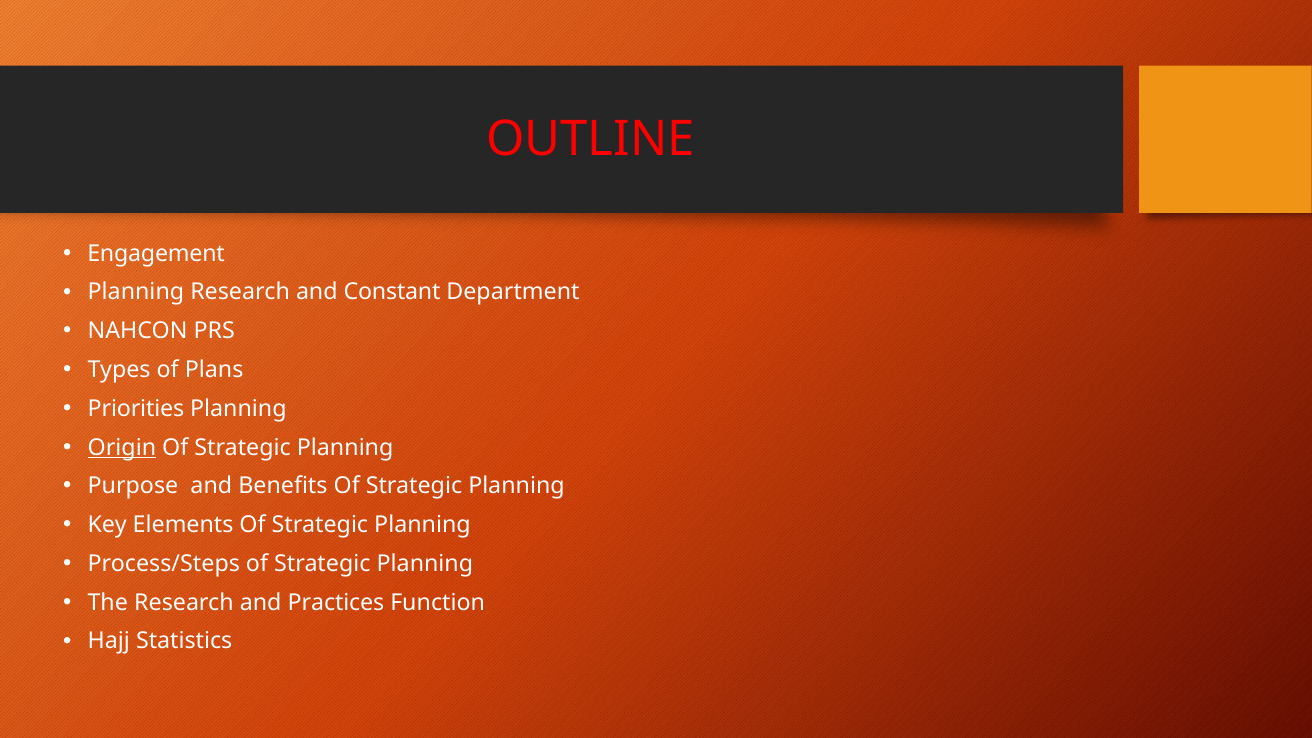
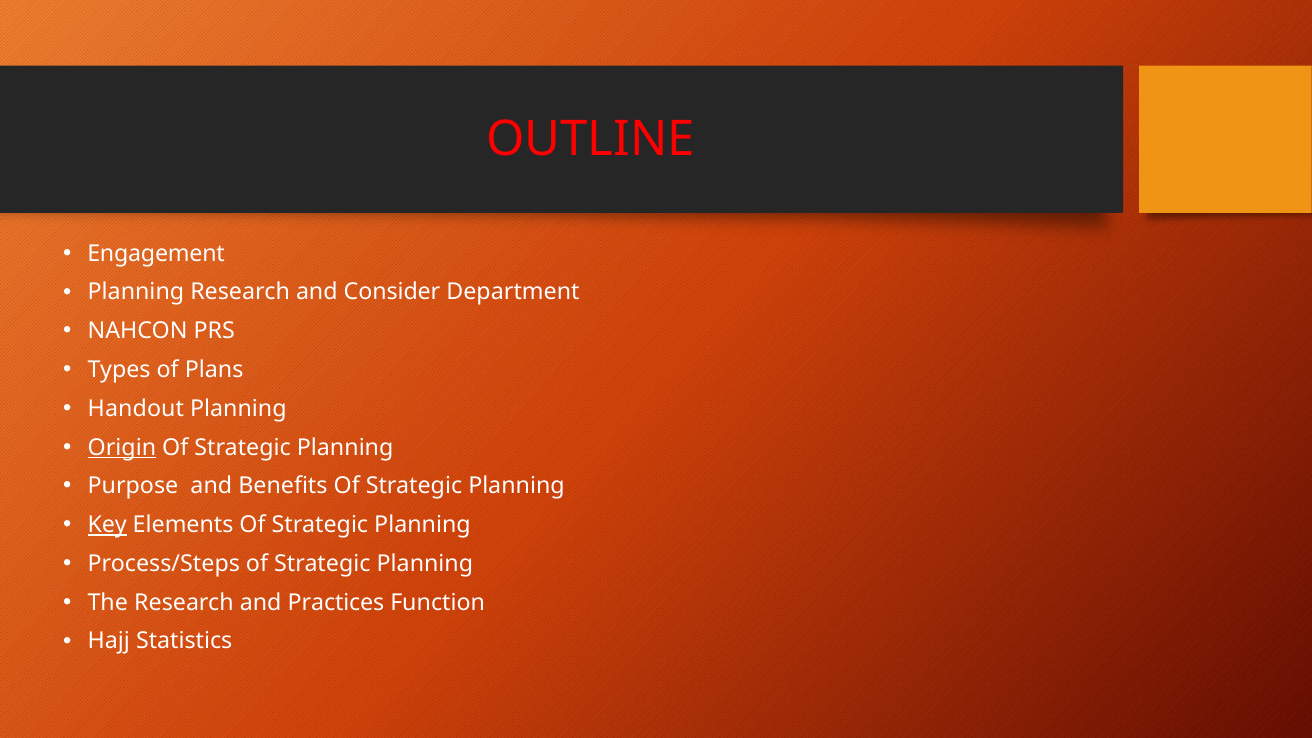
Constant: Constant -> Consider
Priorities: Priorities -> Handout
Key underline: none -> present
